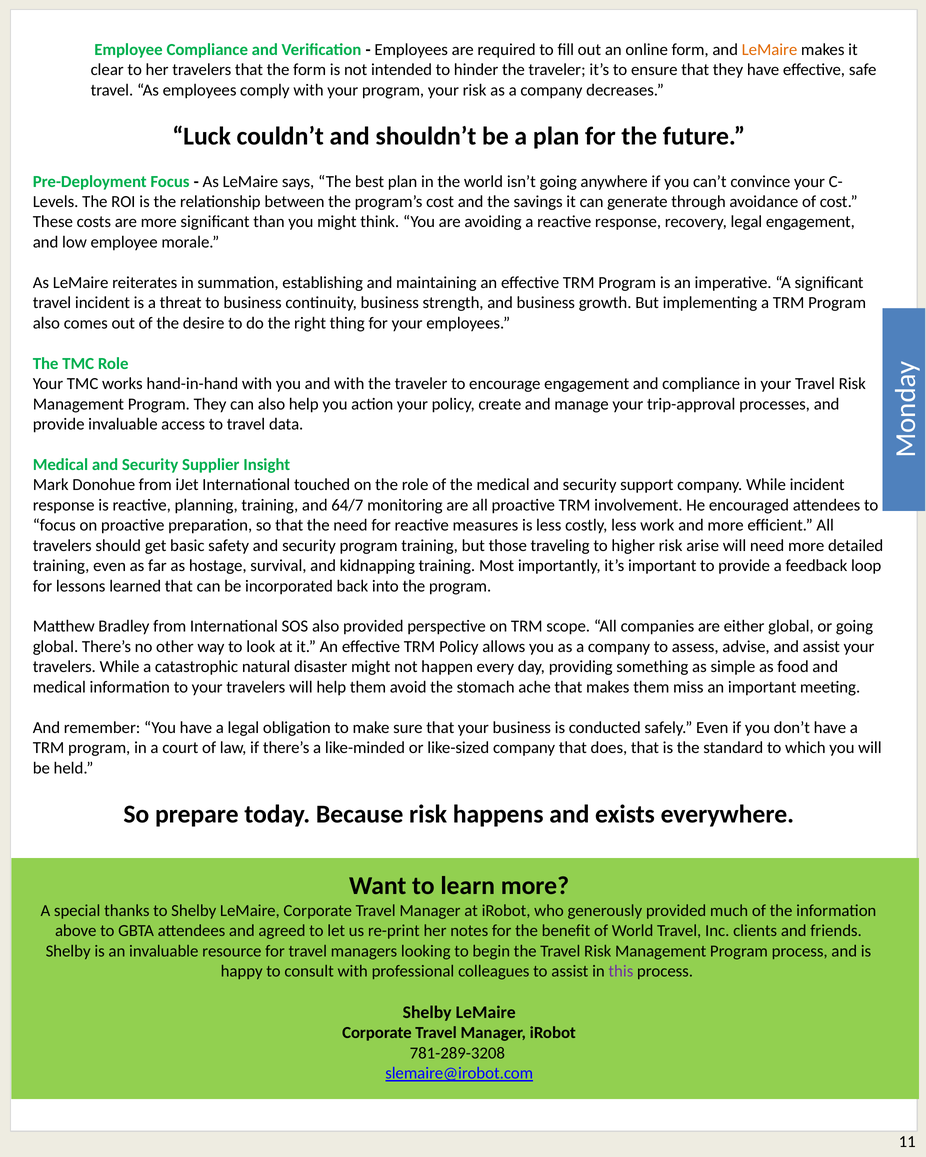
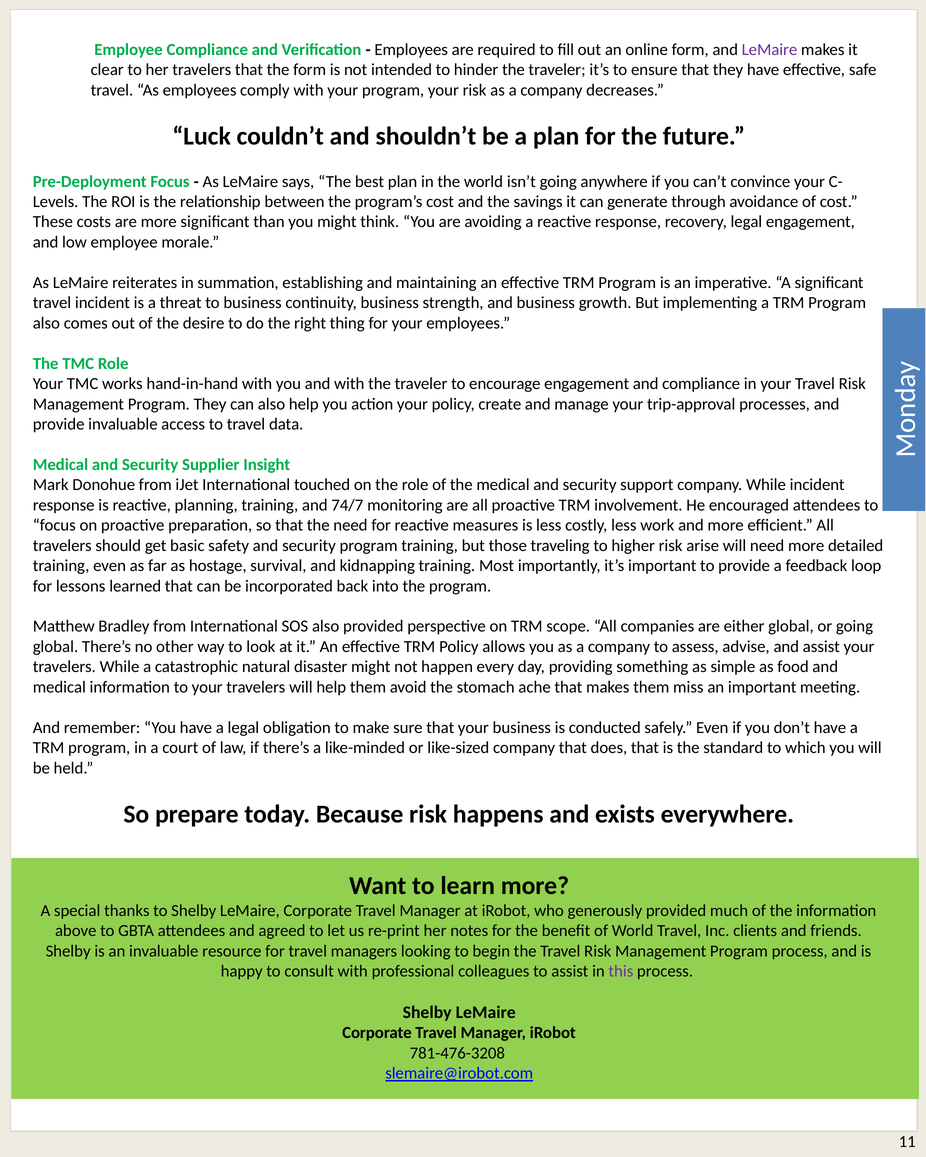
LeMaire at (769, 50) colour: orange -> purple
64/7: 64/7 -> 74/7
781-289-3208: 781-289-3208 -> 781-476-3208
